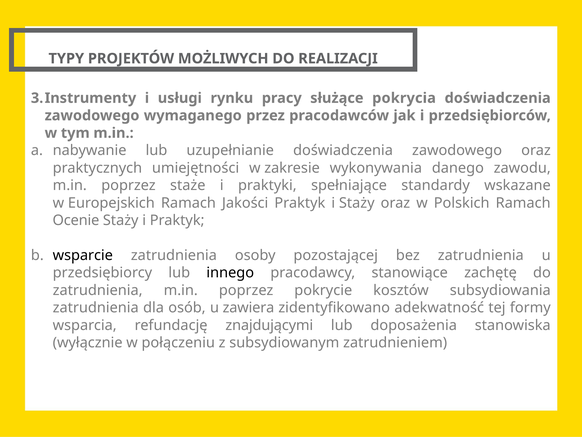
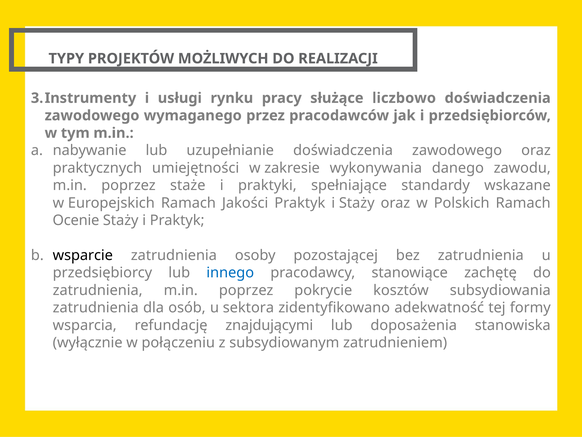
pokrycia: pokrycia -> liczbowo
innego colour: black -> blue
zawiera: zawiera -> sektora
